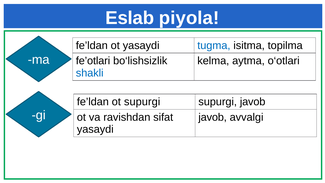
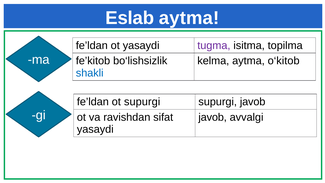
Eslab piyola: piyola -> aytma
tugma colour: blue -> purple
fe’otlari: fe’otlari -> fe’kitob
o‘otlari: o‘otlari -> o‘kitob
